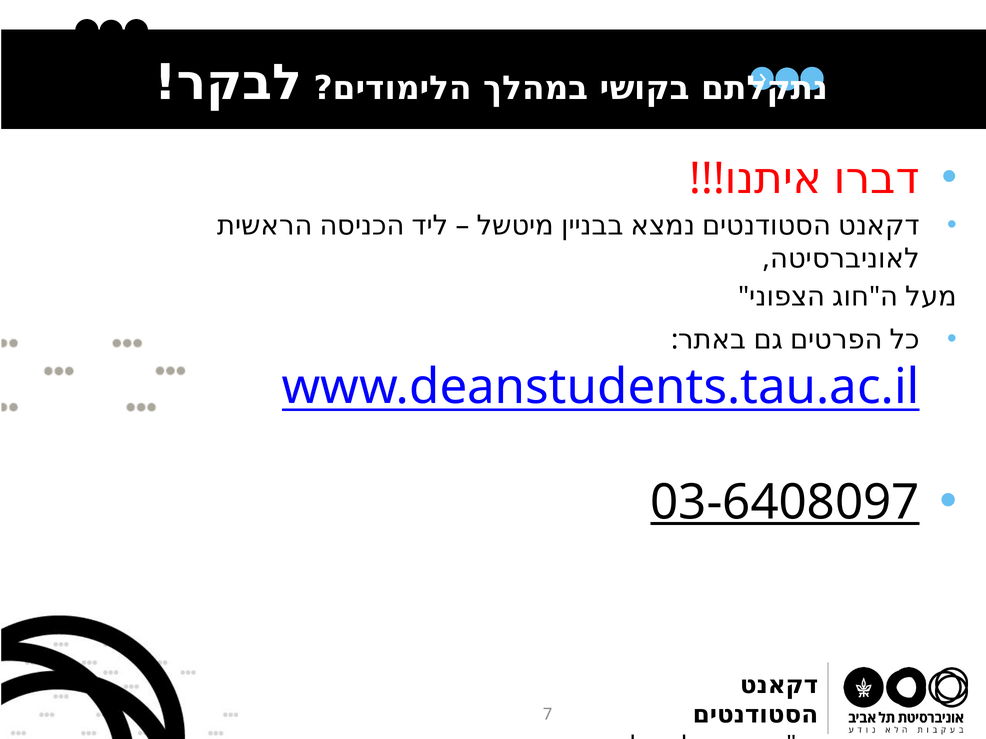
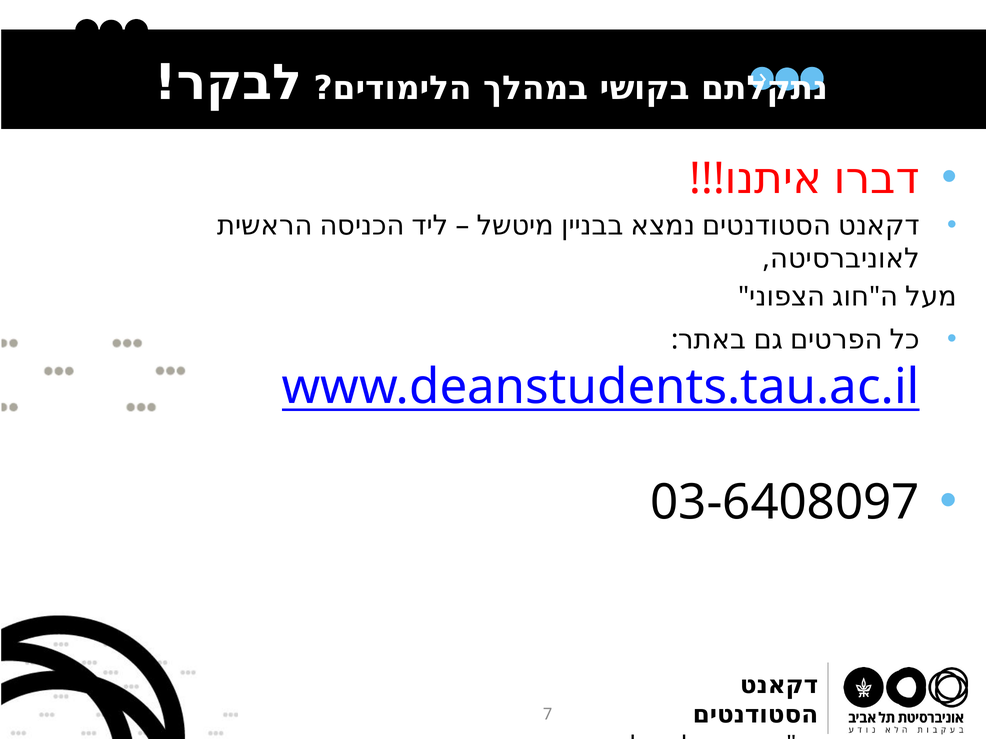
03-6408097 underline: present -> none
